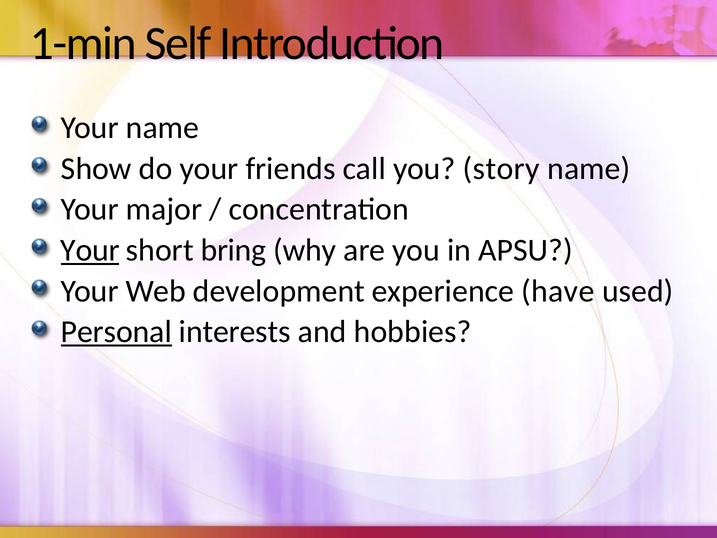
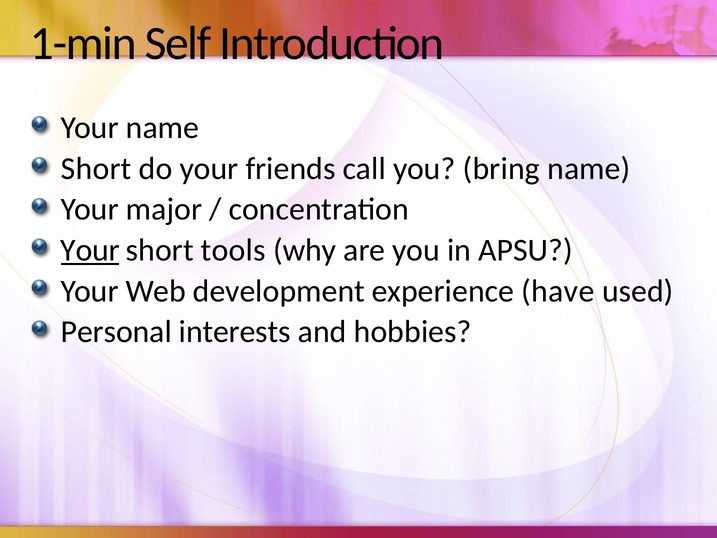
Show at (96, 169): Show -> Short
story: story -> bring
bring: bring -> tools
Personal underline: present -> none
